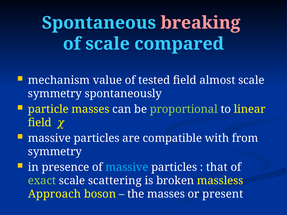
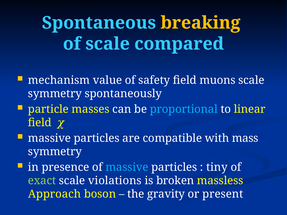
breaking colour: pink -> yellow
tested: tested -> safety
almost: almost -> muons
proportional colour: light green -> light blue
from: from -> mass
that: that -> tiny
scattering: scattering -> violations
the masses: masses -> gravity
